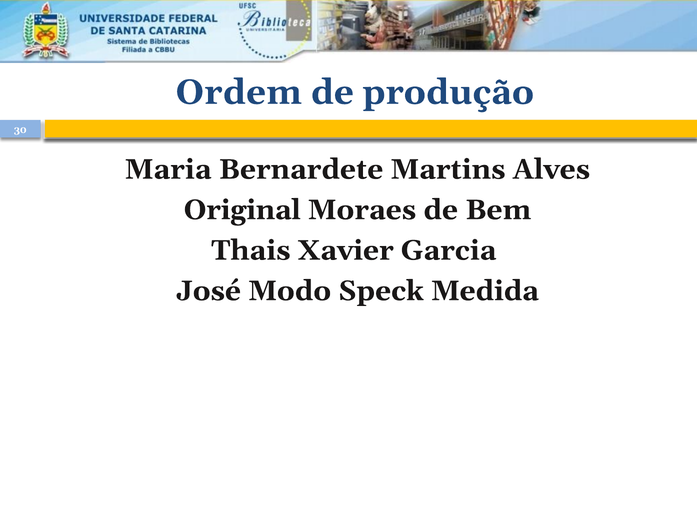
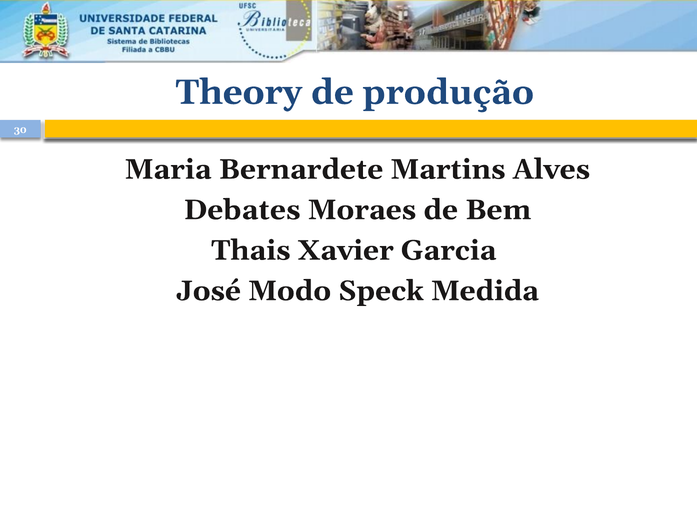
Ordem: Ordem -> Theory
Original: Original -> Debates
